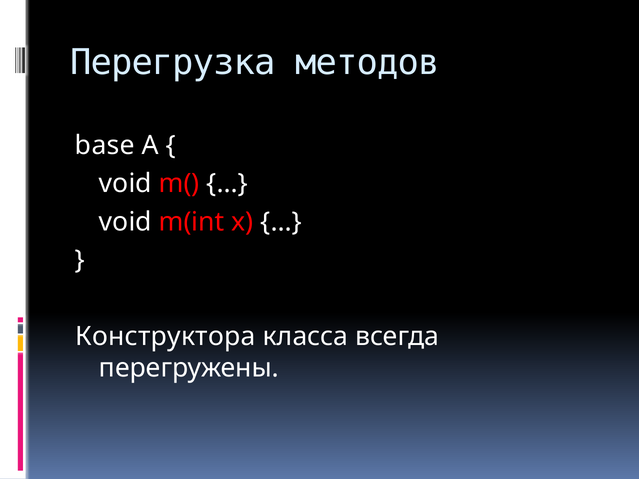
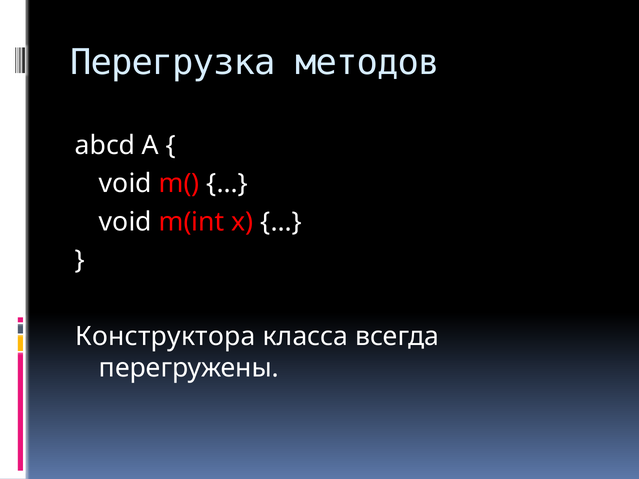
base: base -> abcd
